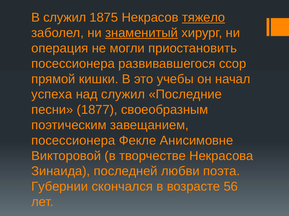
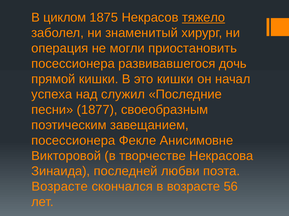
В служил: служил -> циклом
знаменитый underline: present -> none
ссор: ссор -> дочь
это учебы: учебы -> кишки
Губернии at (60, 187): Губернии -> Возрасте
